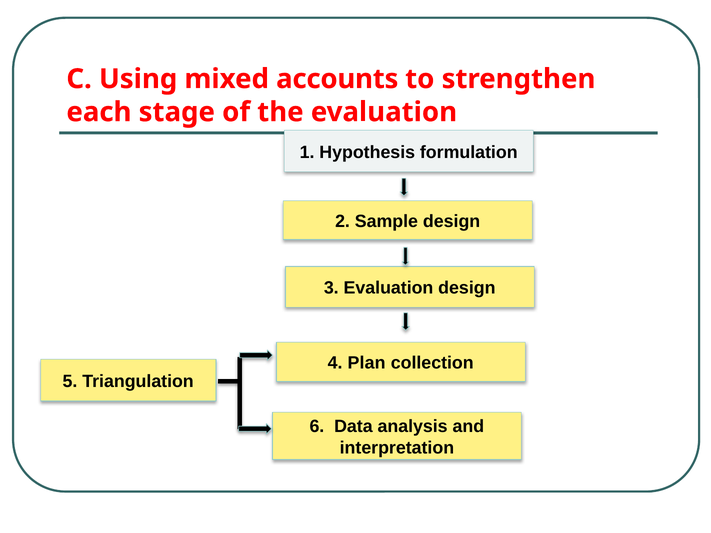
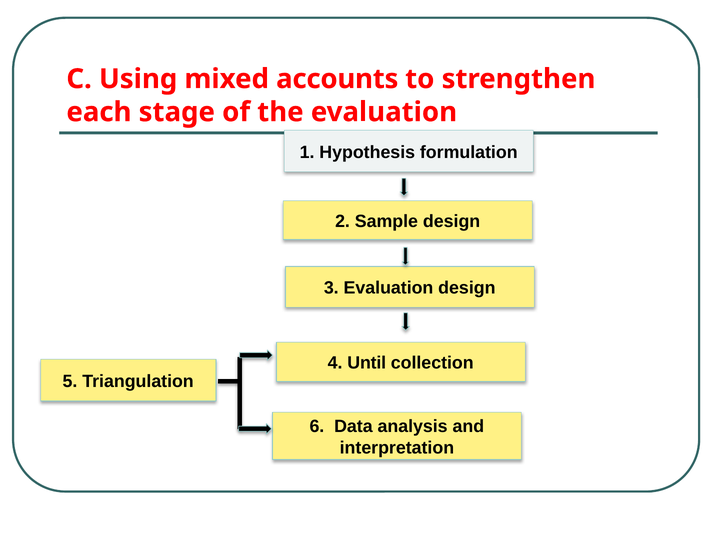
Plan: Plan -> Until
